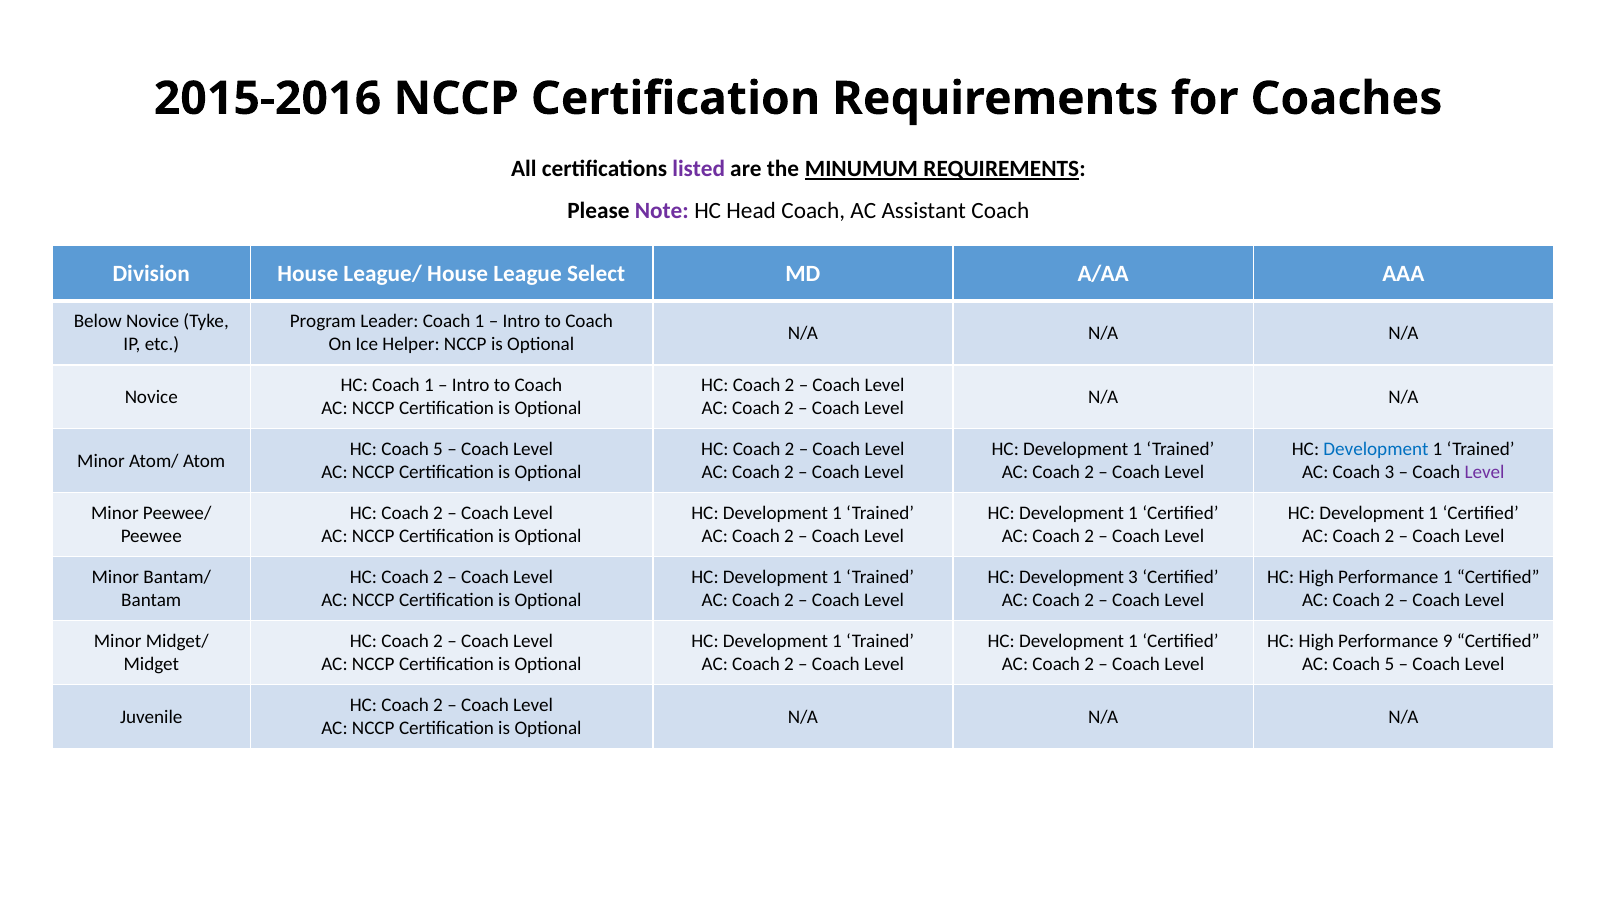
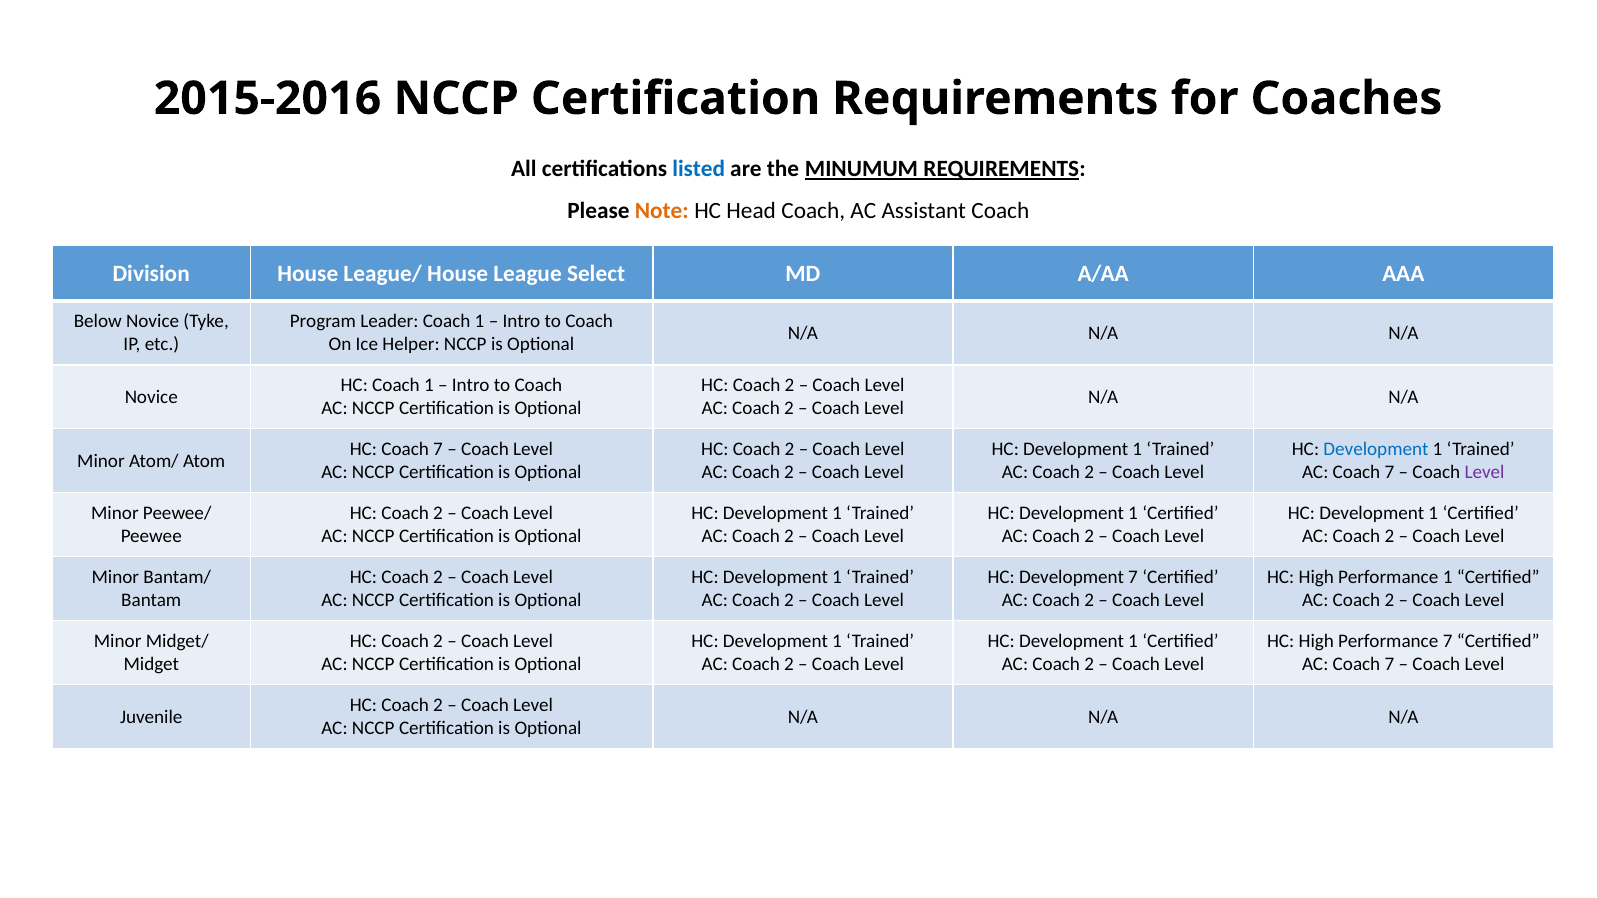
listed colour: purple -> blue
Note colour: purple -> orange
HC Coach 5: 5 -> 7
3 at (1389, 473): 3 -> 7
Development 3: 3 -> 7
Performance 9: 9 -> 7
5 at (1389, 665): 5 -> 7
